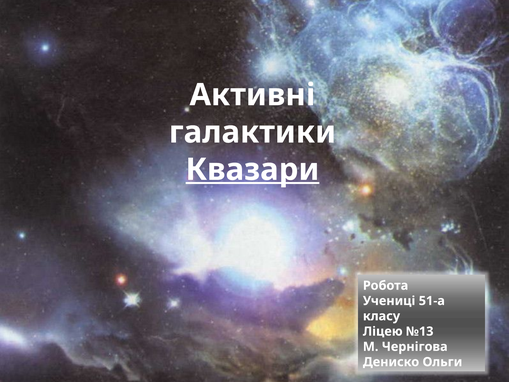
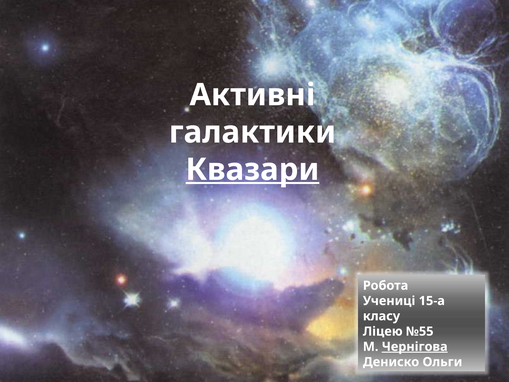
51-а: 51-а -> 15-а
№13: №13 -> №55
Чернігова underline: none -> present
